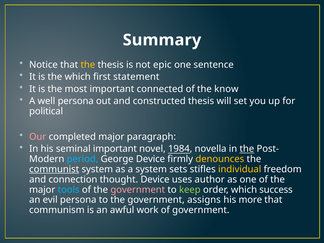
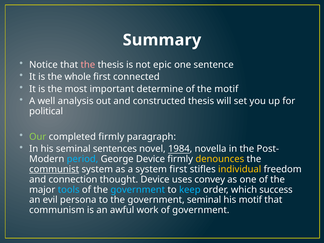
the at (88, 65) colour: yellow -> pink
the which: which -> whole
statement: statement -> connected
connected: connected -> determine
the know: know -> motif
well persona: persona -> analysis
Our colour: pink -> light green
completed major: major -> firmly
seminal important: important -> sentences
the at (247, 149) underline: present -> none
system sets: sets -> first
author: author -> convey
government at (138, 190) colour: pink -> light blue
keep colour: light green -> light blue
government assigns: assigns -> seminal
his more: more -> motif
